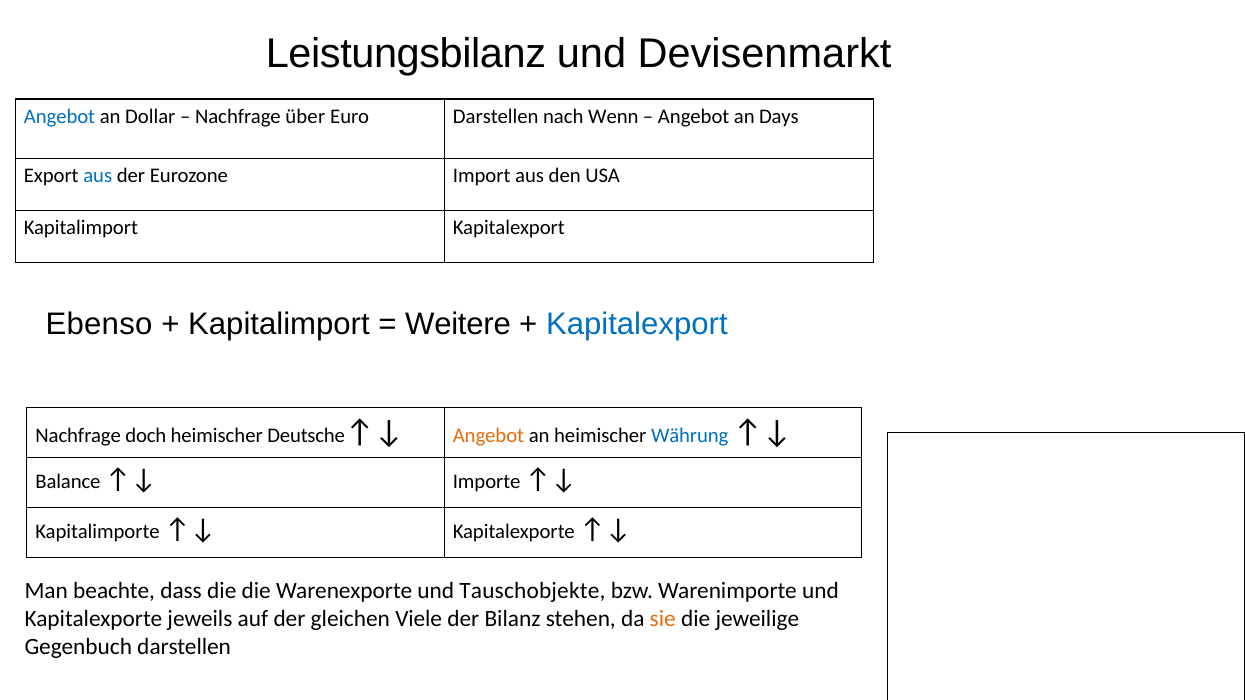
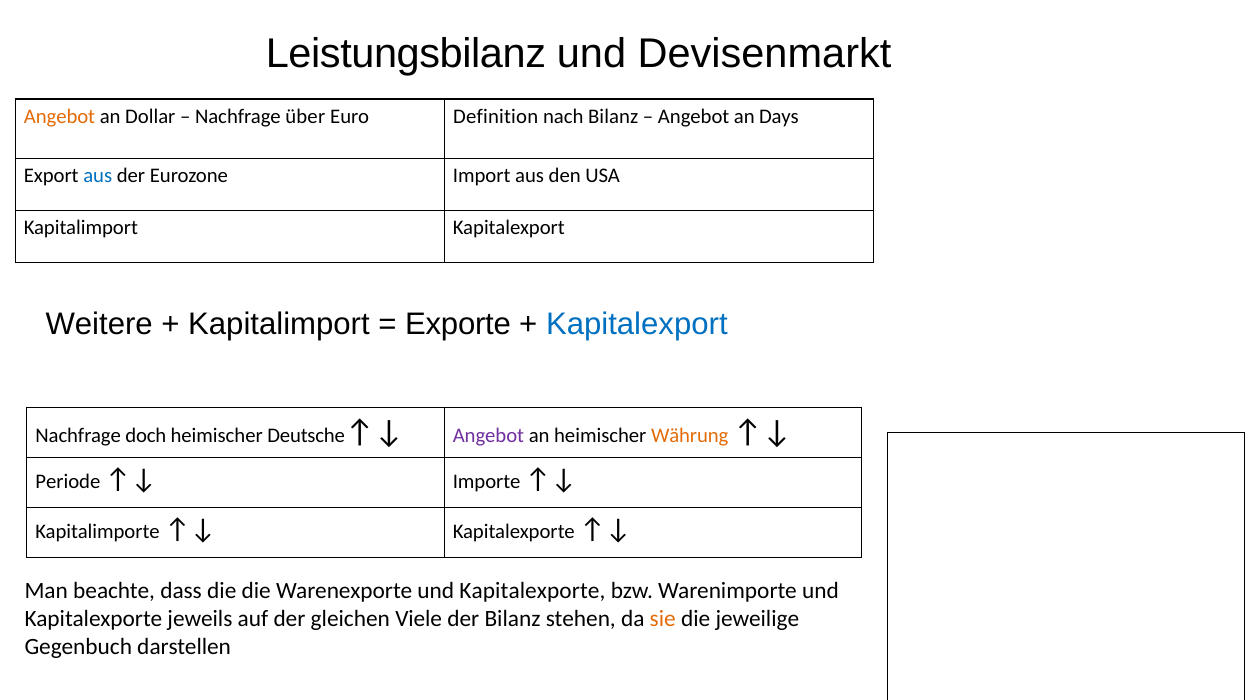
Angebot at (59, 116) colour: blue -> orange
Euro Darstellen: Darstellen -> Definition
nach Wenn: Wenn -> Bilanz
Ebenso: Ebenso -> Weitere
Weitere: Weitere -> Exporte
Angebot at (488, 436) colour: orange -> purple
Währung colour: blue -> orange
Balance: Balance -> Periode
Warenexporte und Tauschobjekte: Tauschobjekte -> Kapitalexporte
